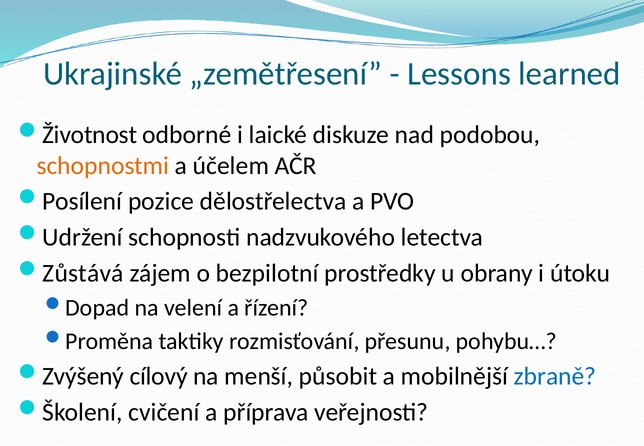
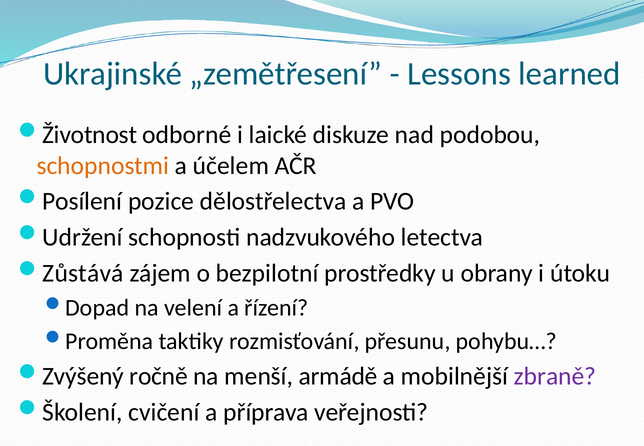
cílový: cílový -> ročně
působit: působit -> armádě
zbraně colour: blue -> purple
